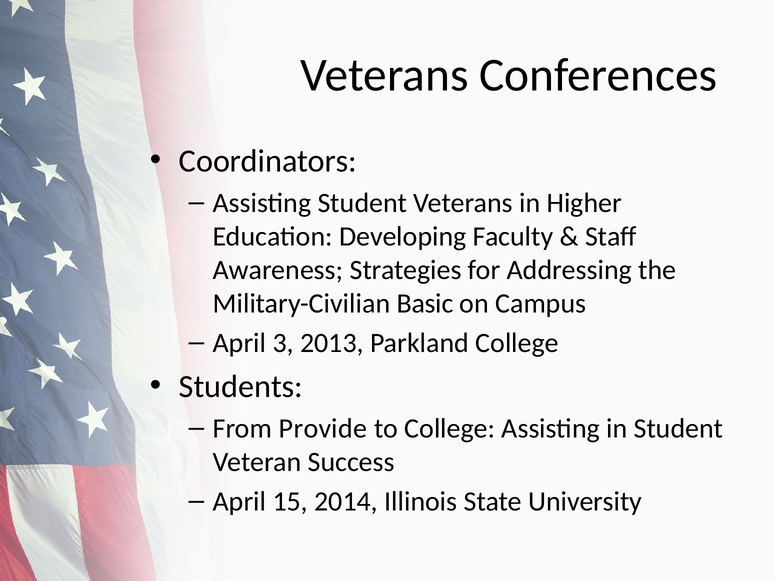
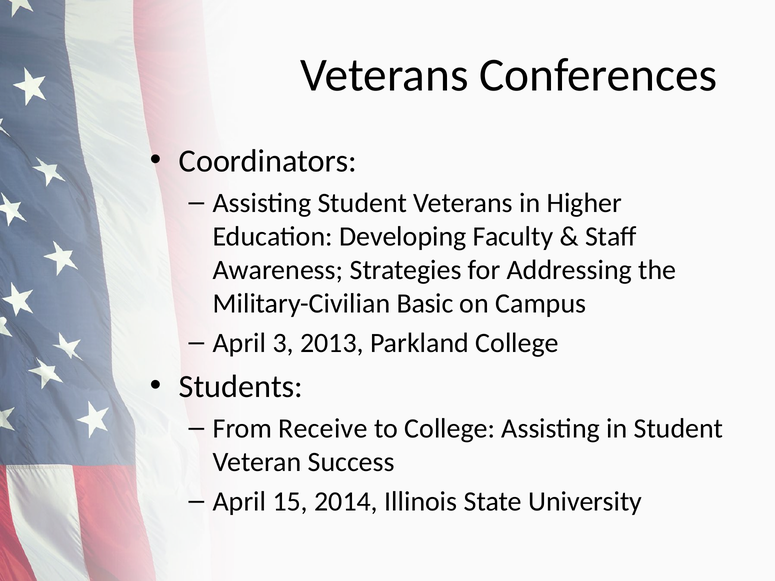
Provide: Provide -> Receive
